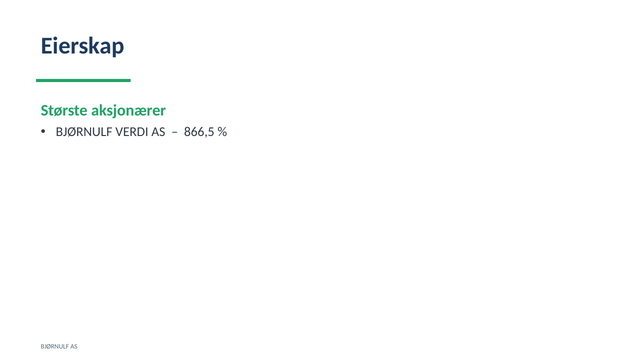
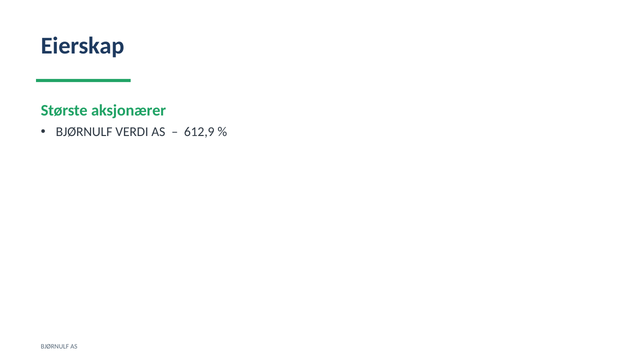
866,5: 866,5 -> 612,9
